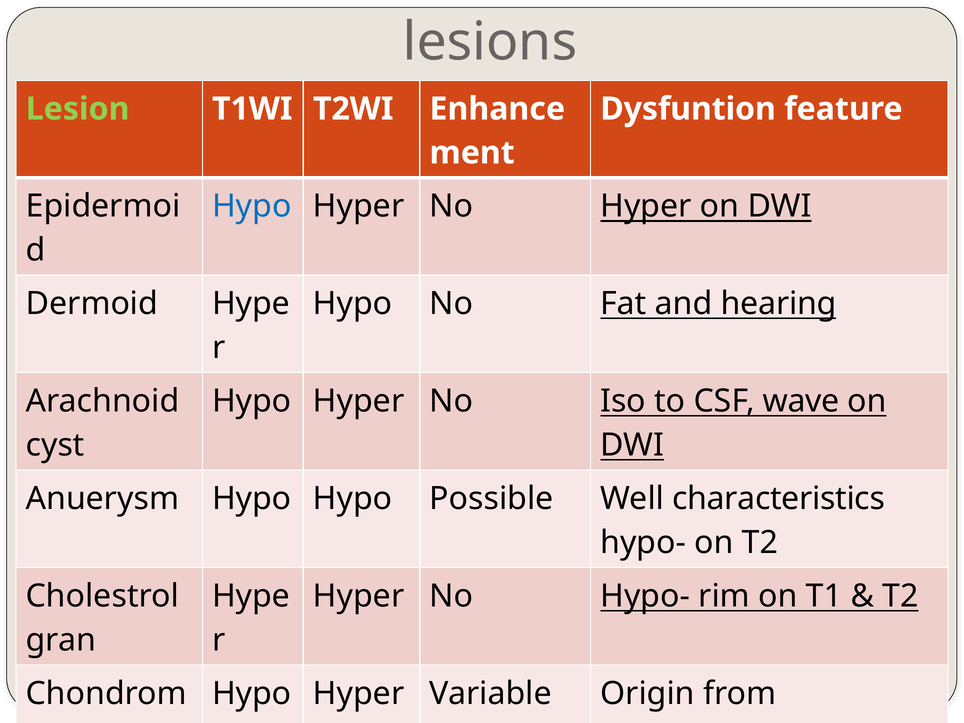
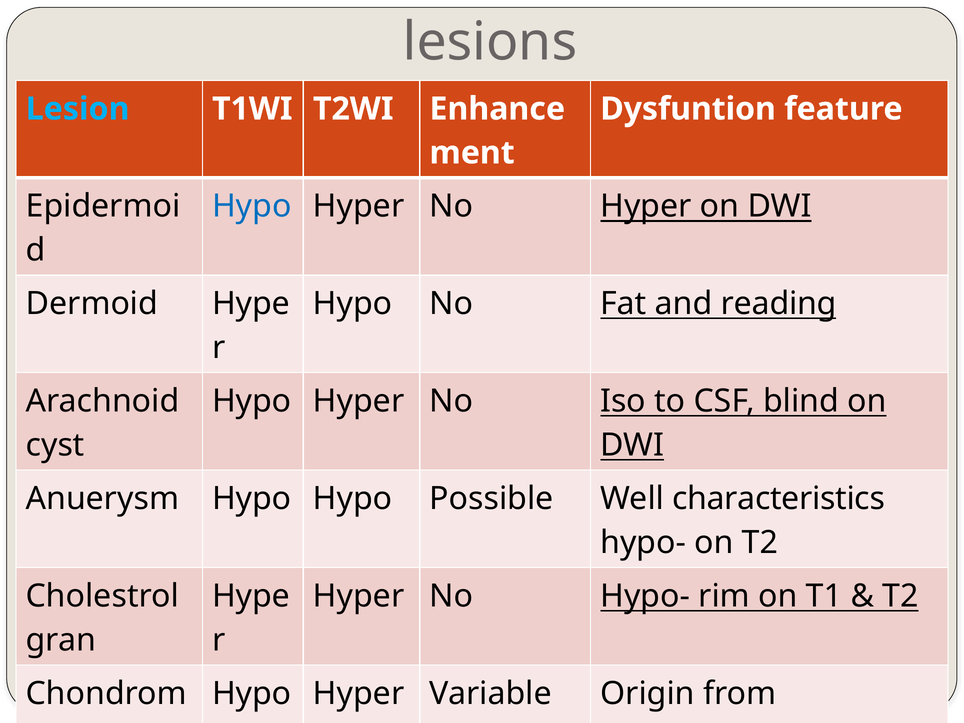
Lesion colour: light green -> light blue
hearing: hearing -> reading
wave: wave -> blind
